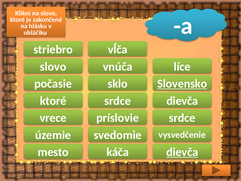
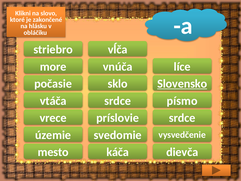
slovo at (53, 67): slovo -> more
ktoré at (53, 101): ktoré -> vtáča
dievča at (182, 101): dievča -> písmo
dievča at (182, 152) underline: present -> none
